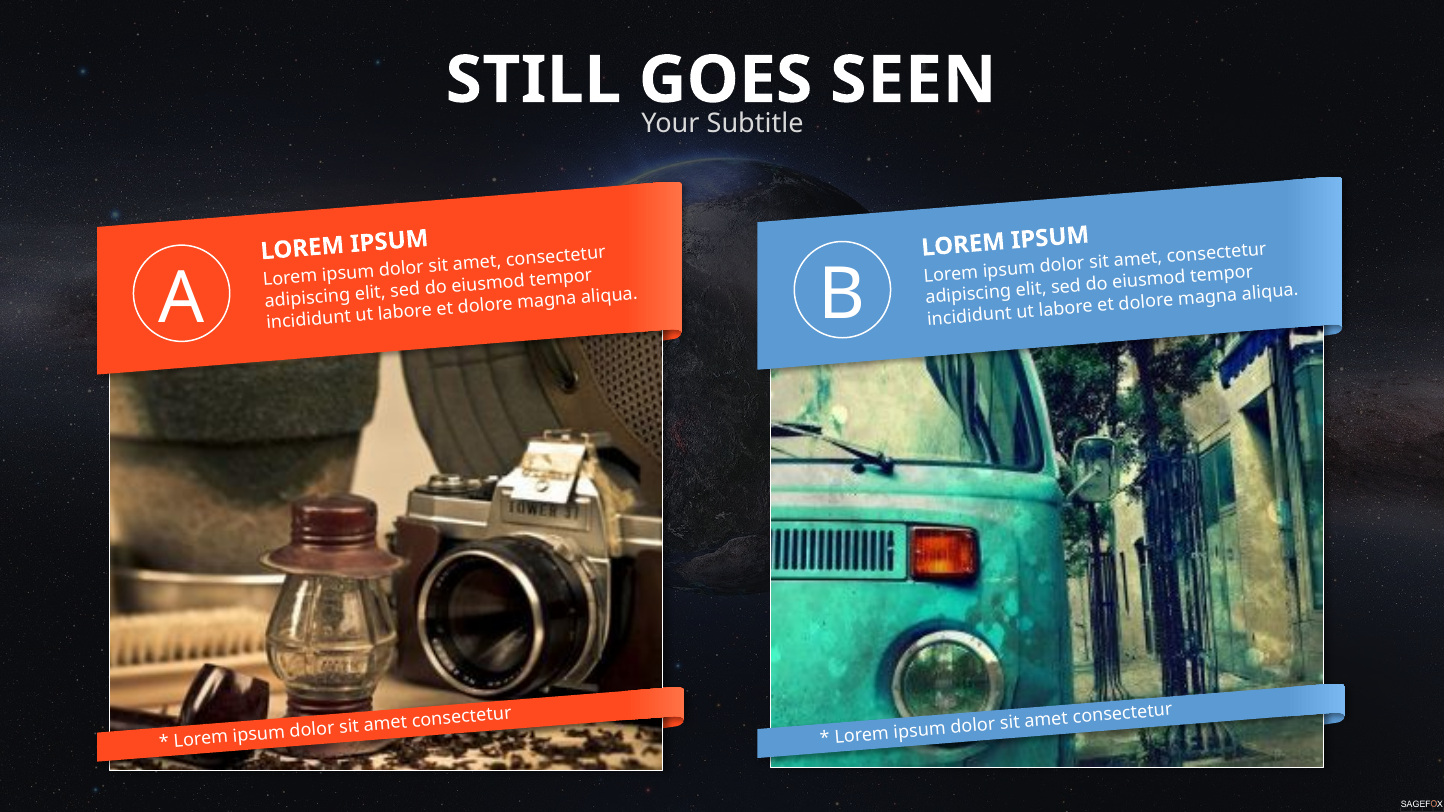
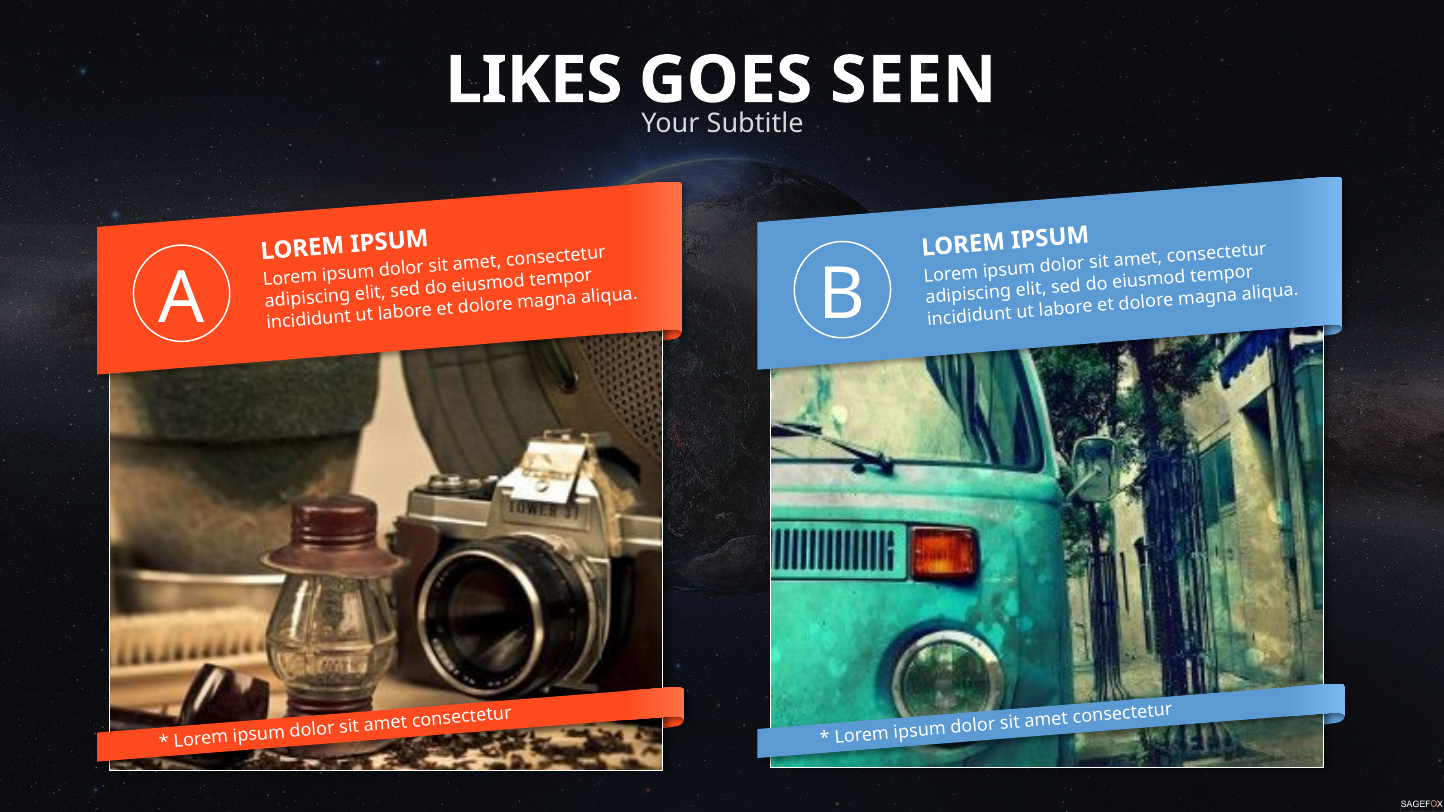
STILL: STILL -> LIKES
